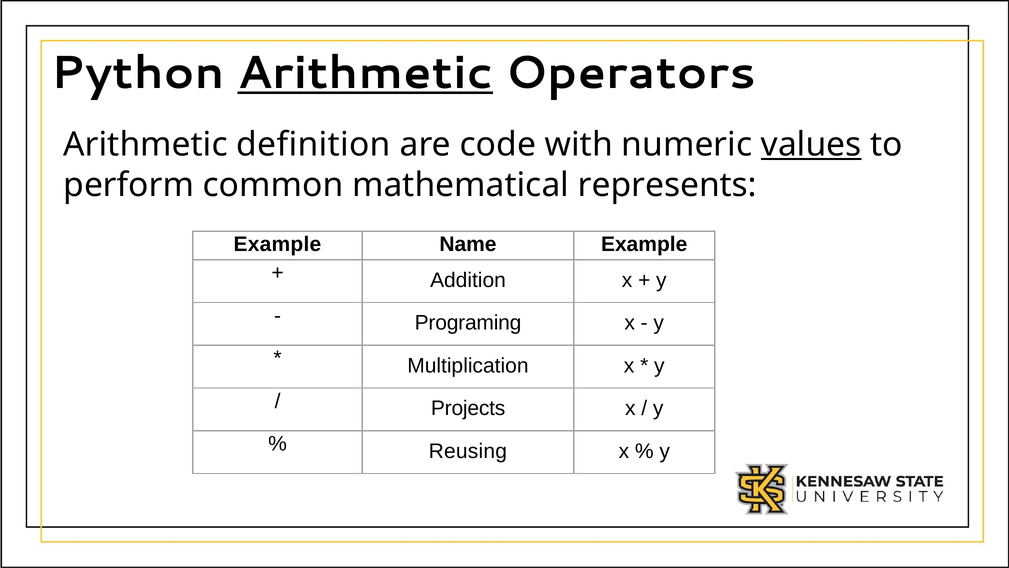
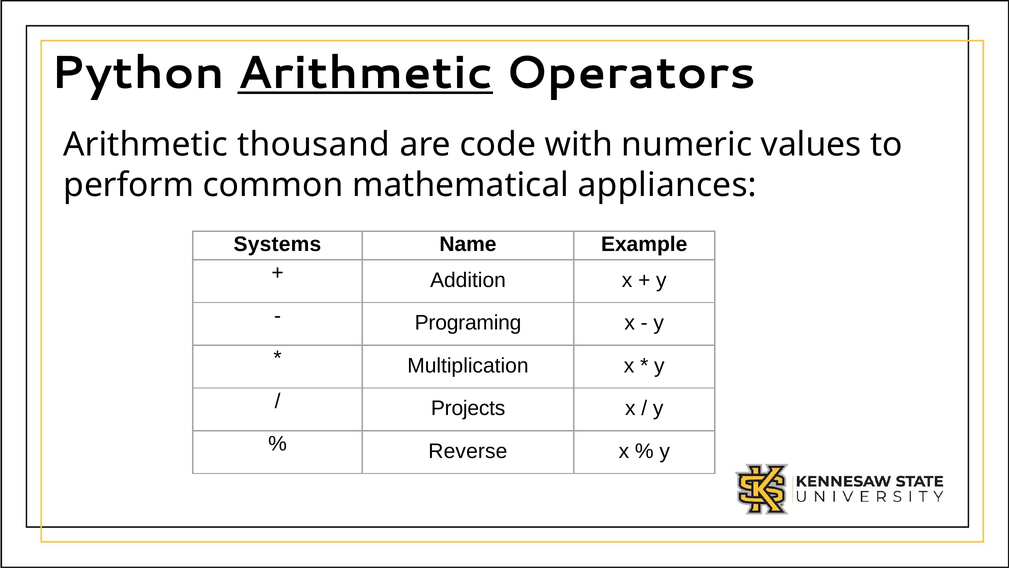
definition: definition -> thousand
values underline: present -> none
represents: represents -> appliances
Example at (277, 244): Example -> Systems
Reusing: Reusing -> Reverse
